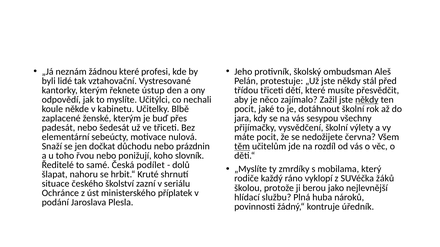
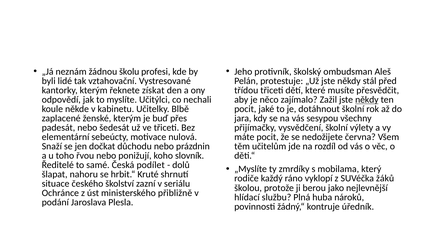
žádnou které: které -> školu
ústup: ústup -> získat
těm underline: present -> none
příplatek: příplatek -> přibližně
